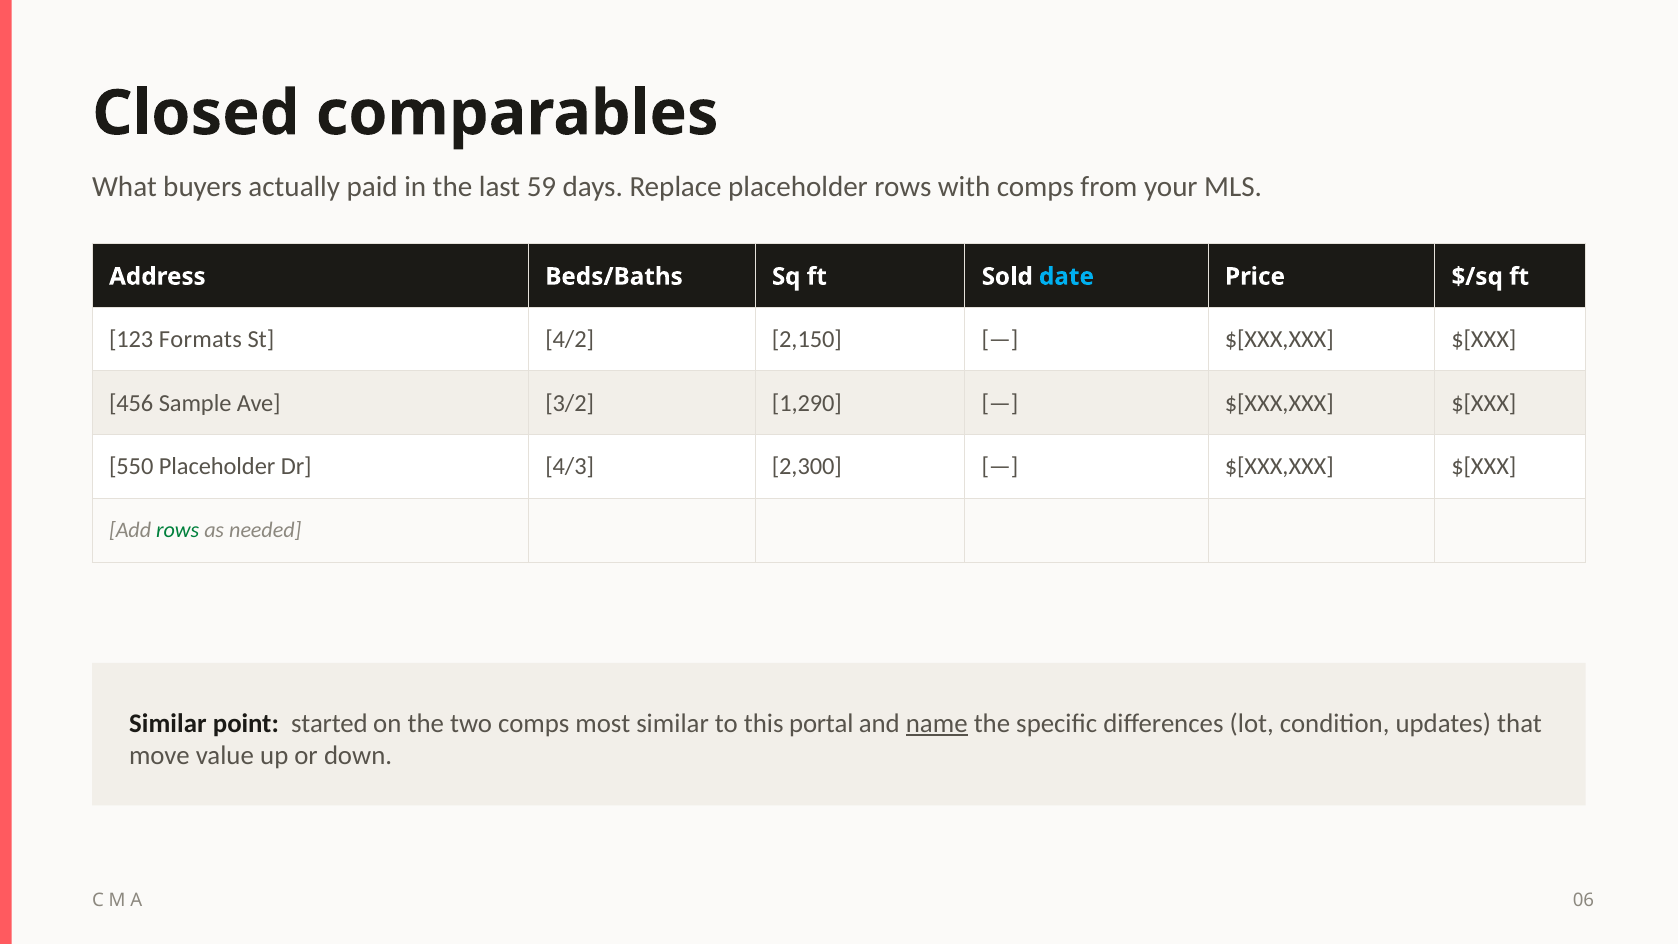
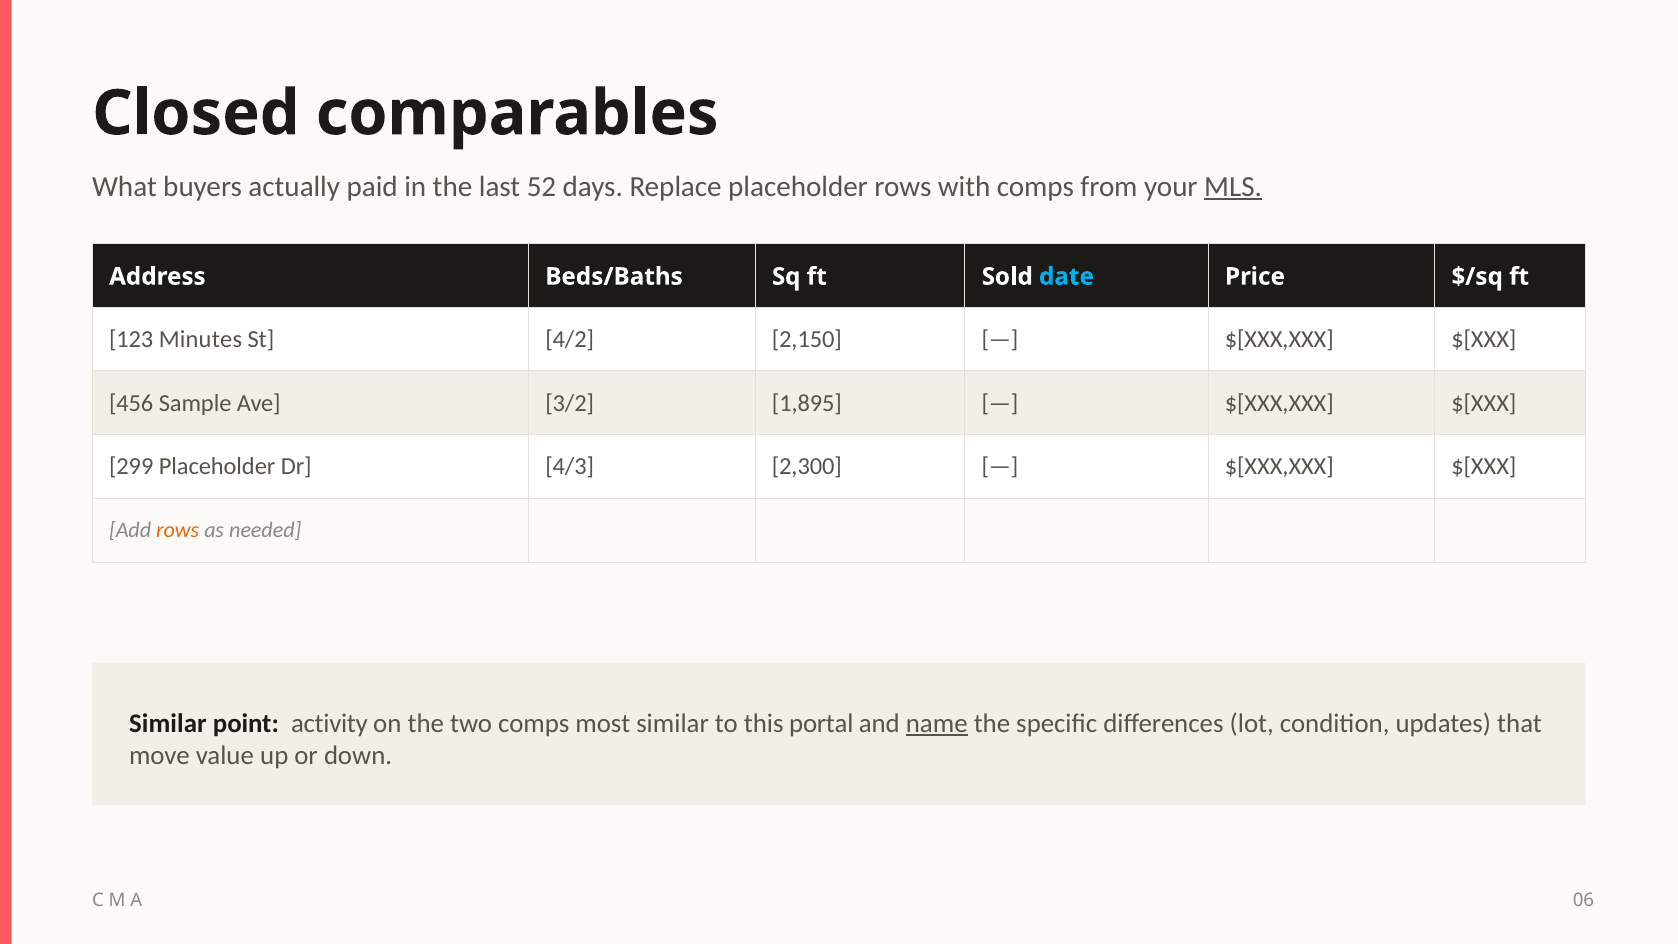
59: 59 -> 52
MLS underline: none -> present
Formats: Formats -> Minutes
1,290: 1,290 -> 1,895
550: 550 -> 299
rows at (178, 530) colour: green -> orange
started: started -> activity
